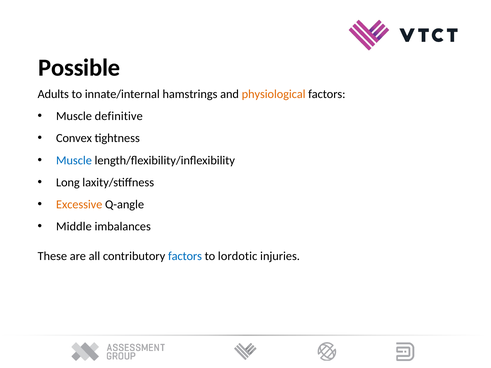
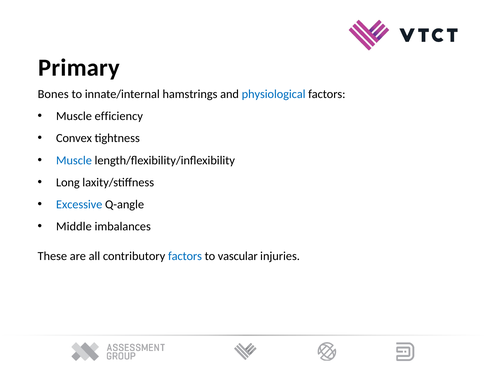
Possible: Possible -> Primary
Adults: Adults -> Bones
physiological colour: orange -> blue
definitive: definitive -> efficiency
Excessive colour: orange -> blue
lordotic: lordotic -> vascular
